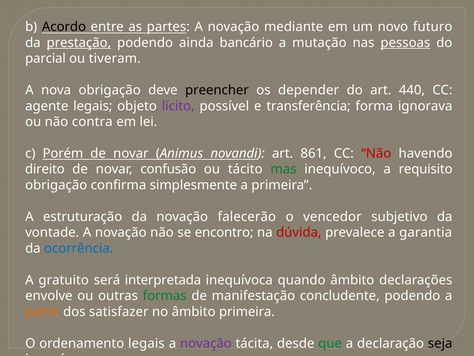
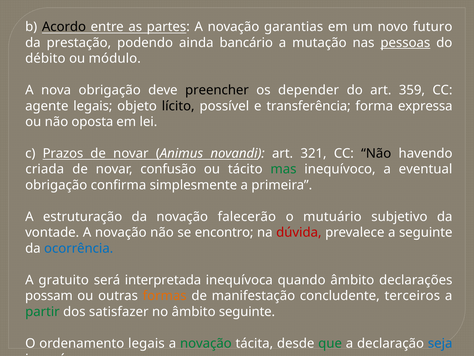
mediante: mediante -> garantias
prestação underline: present -> none
parcial: parcial -> débito
tiveram: tiveram -> módulo
440: 440 -> 359
lícito colour: purple -> black
ignorava: ignorava -> expressa
contra: contra -> oposta
Porém: Porém -> Prazos
861: 861 -> 321
Não at (376, 153) colour: red -> black
direito: direito -> criada
requisito: requisito -> eventual
vencedor: vencedor -> mutuário
a garantia: garantia -> seguinte
envolve: envolve -> possam
formas colour: green -> orange
concludente podendo: podendo -> terceiros
partir colour: orange -> green
âmbito primeira: primeira -> seguinte
novação at (206, 343) colour: purple -> green
seja colour: black -> blue
